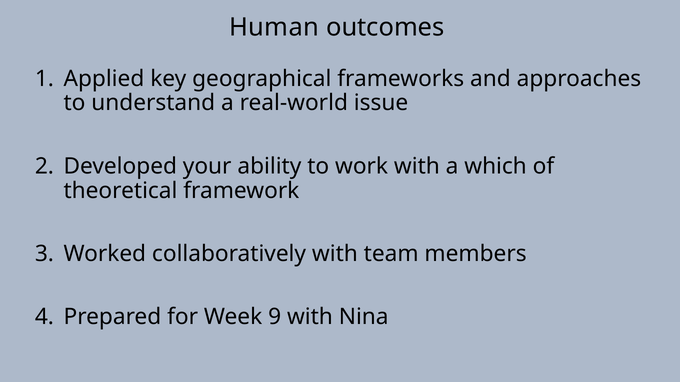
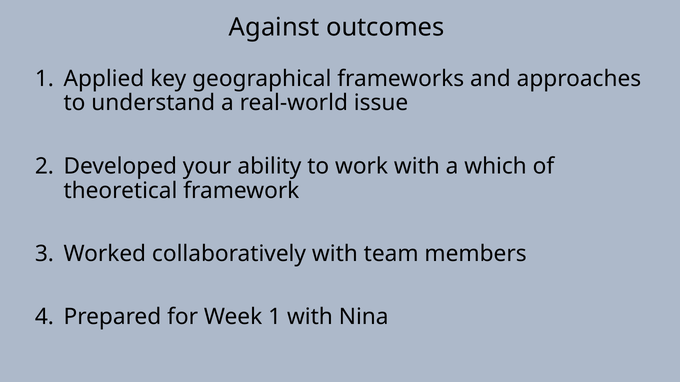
Human: Human -> Against
Week 9: 9 -> 1
